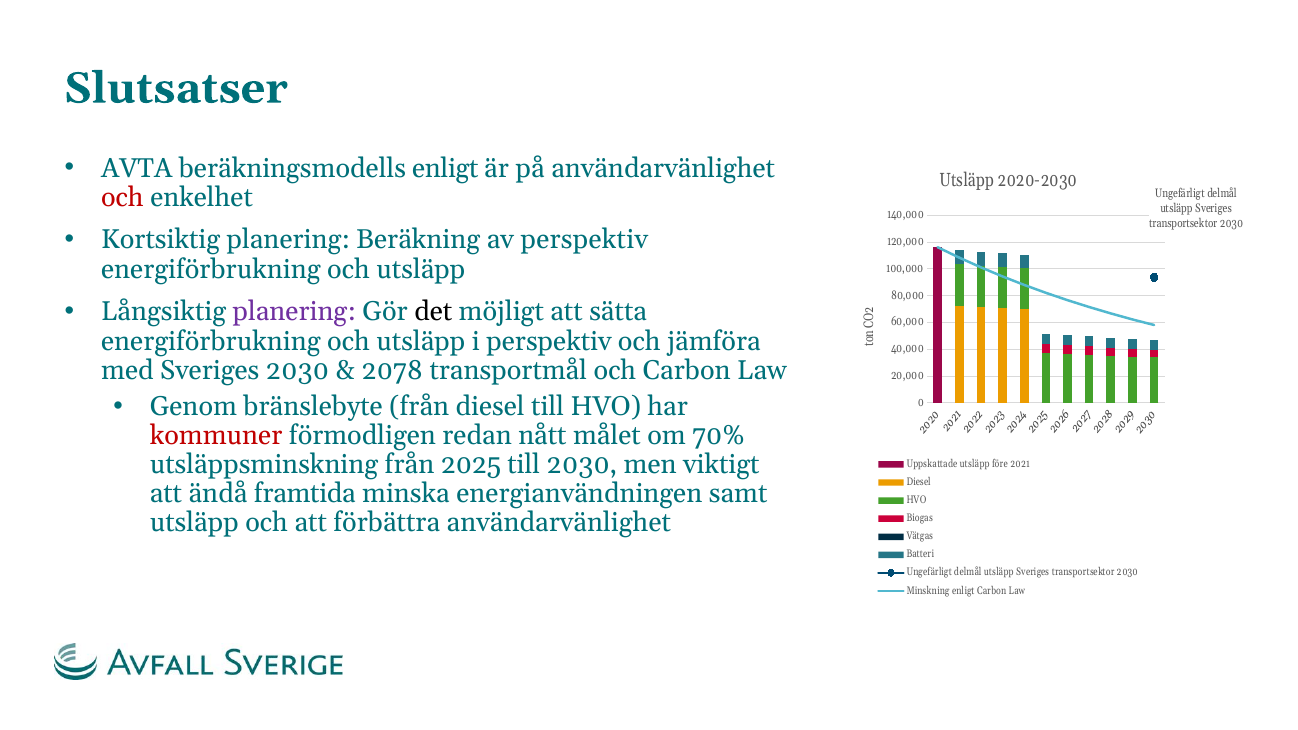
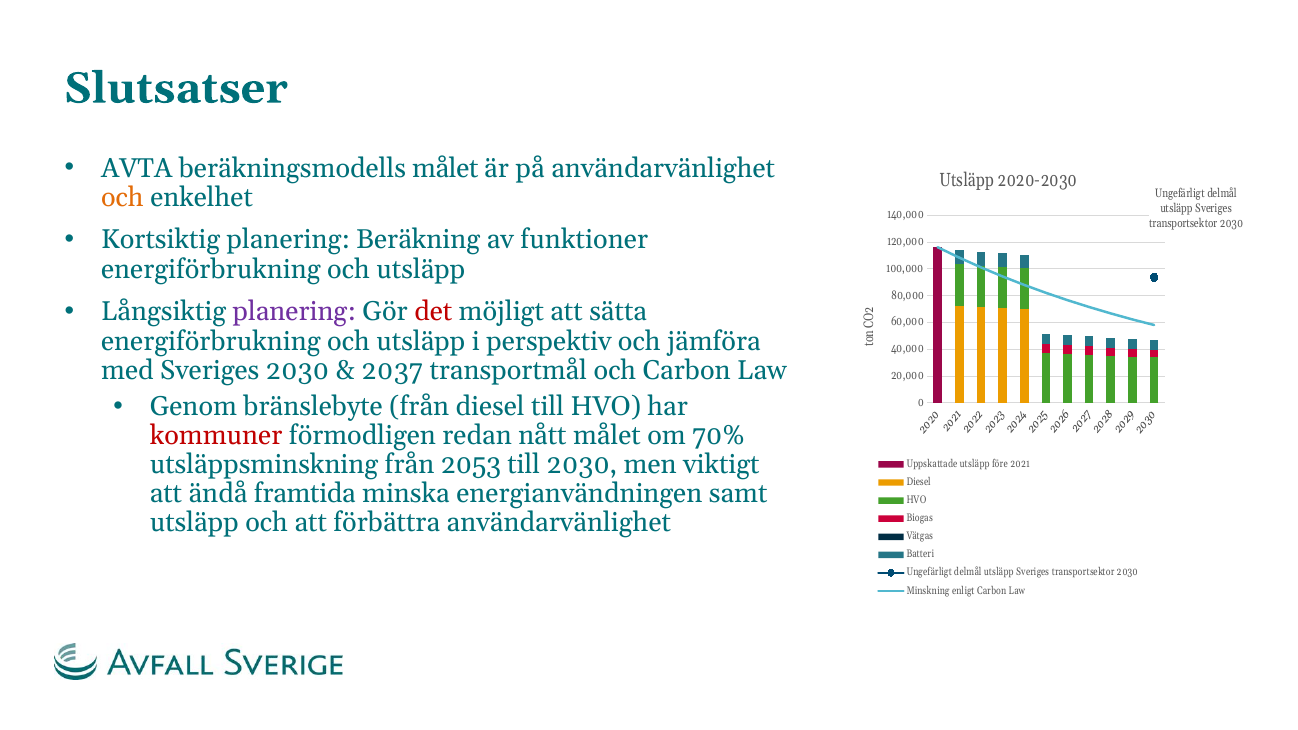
beräkningsmodells enligt: enligt -> målet
och at (122, 197) colour: red -> orange
av perspektiv: perspektiv -> funktioner
det colour: black -> red
2078: 2078 -> 2037
2025: 2025 -> 2053
